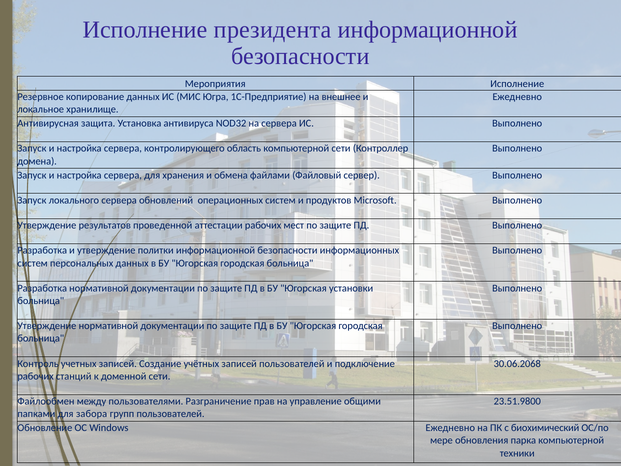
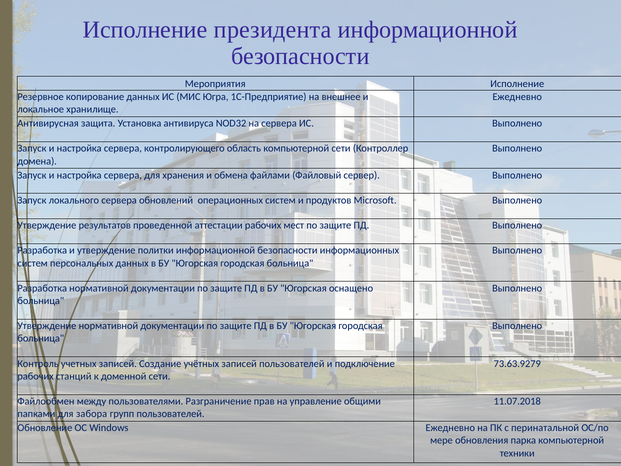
установки: установки -> оснащено
30.06.2068: 30.06.2068 -> 73.63.9279
23.51.9800: 23.51.9800 -> 11.07.2018
биохимический: биохимический -> перинатальной
